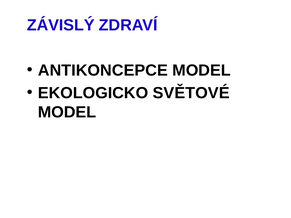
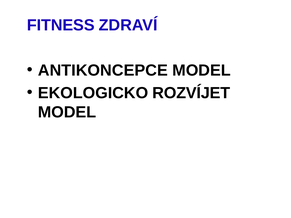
ZÁVISLÝ: ZÁVISLÝ -> FITNESS
SVĚTOVÉ: SVĚTOVÉ -> ROZVÍJET
